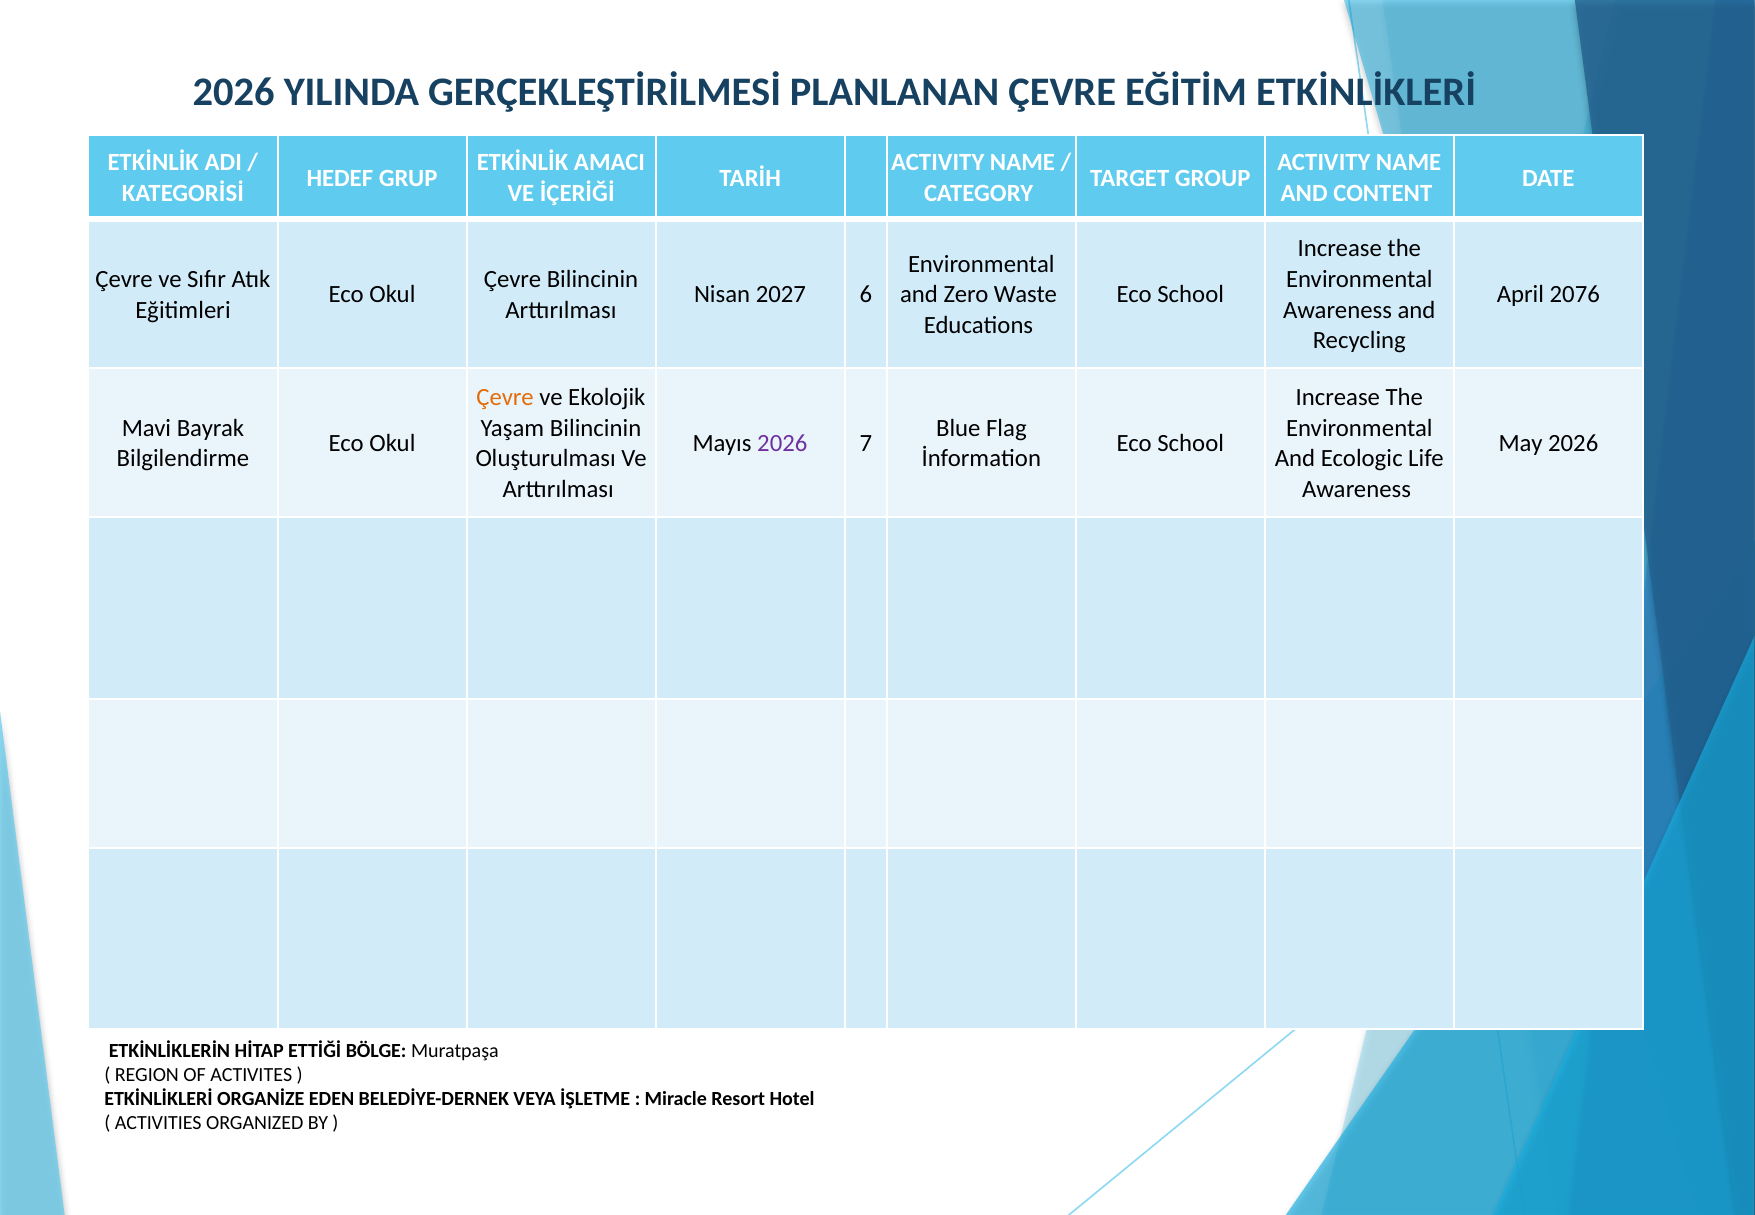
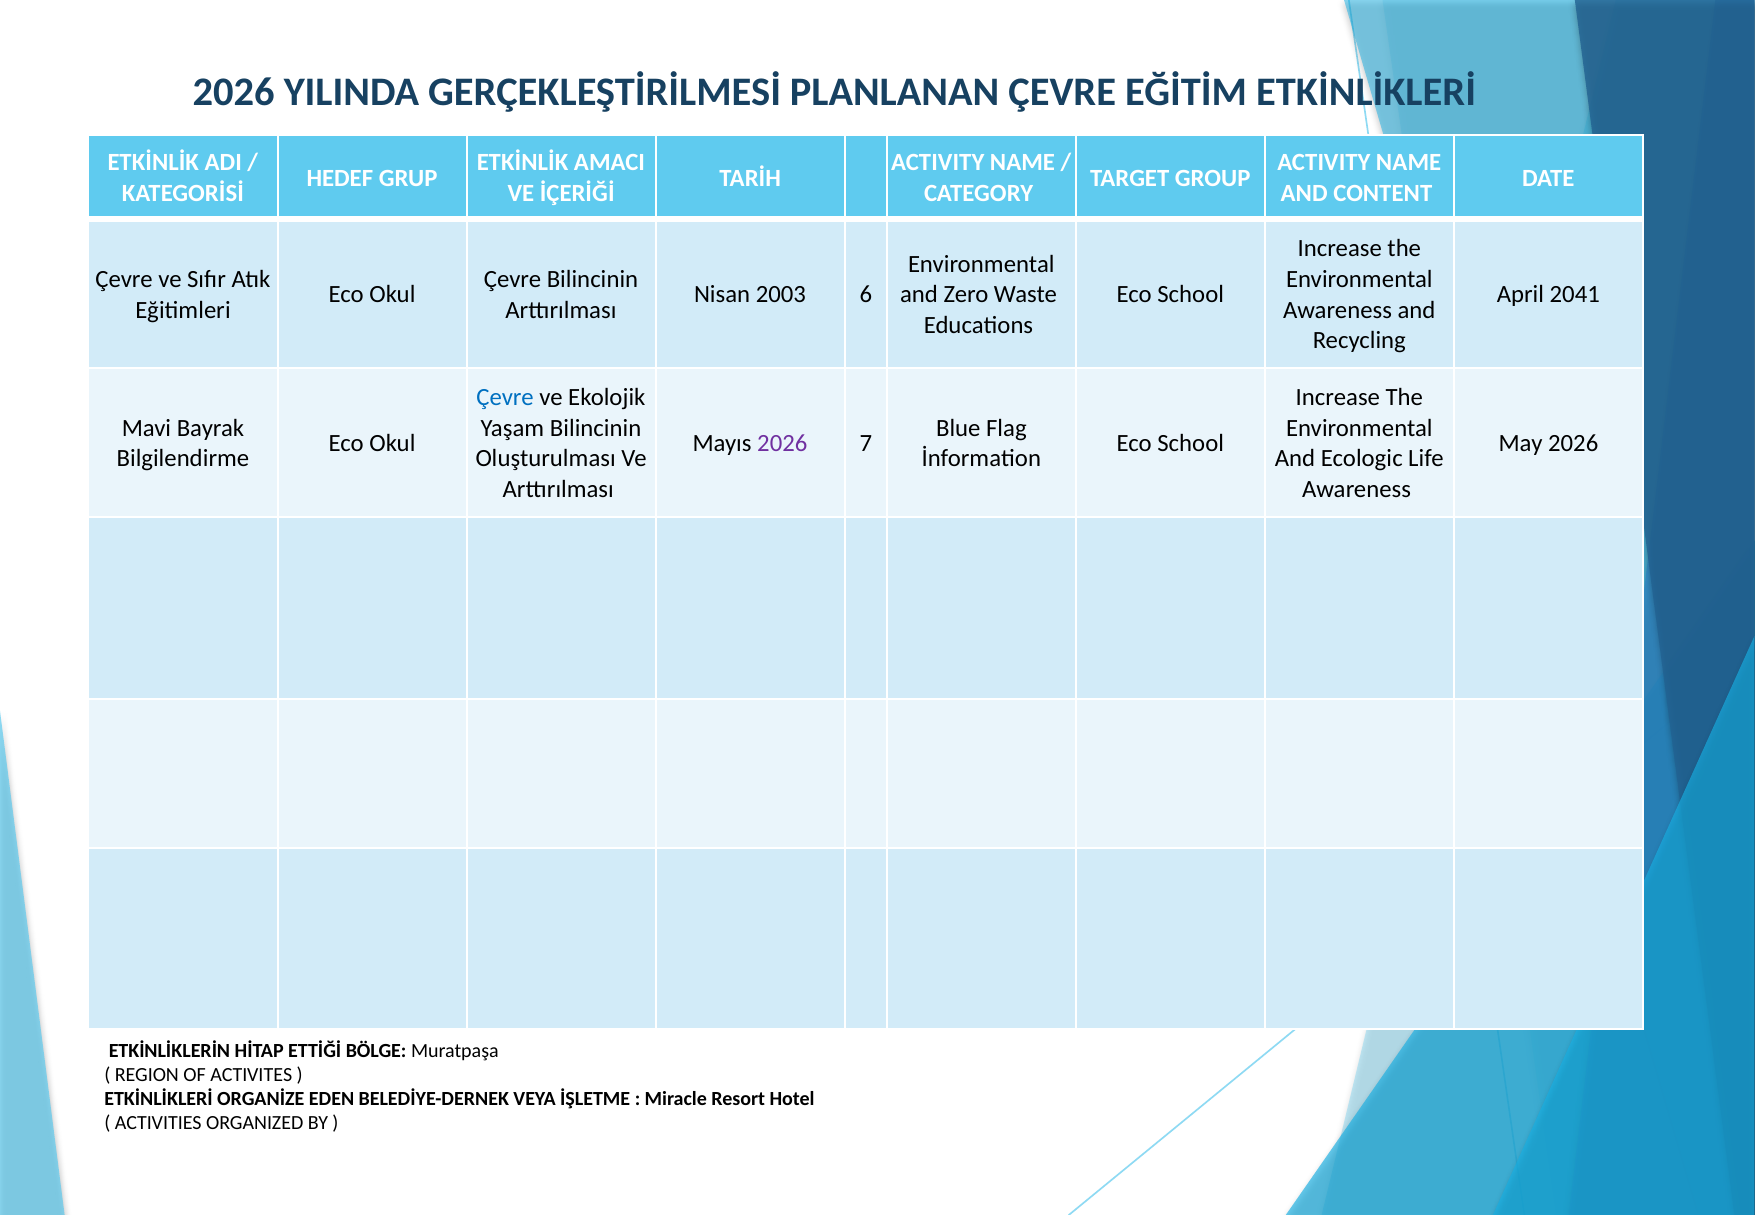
2027: 2027 -> 2003
2076: 2076 -> 2041
Çevre at (505, 398) colour: orange -> blue
